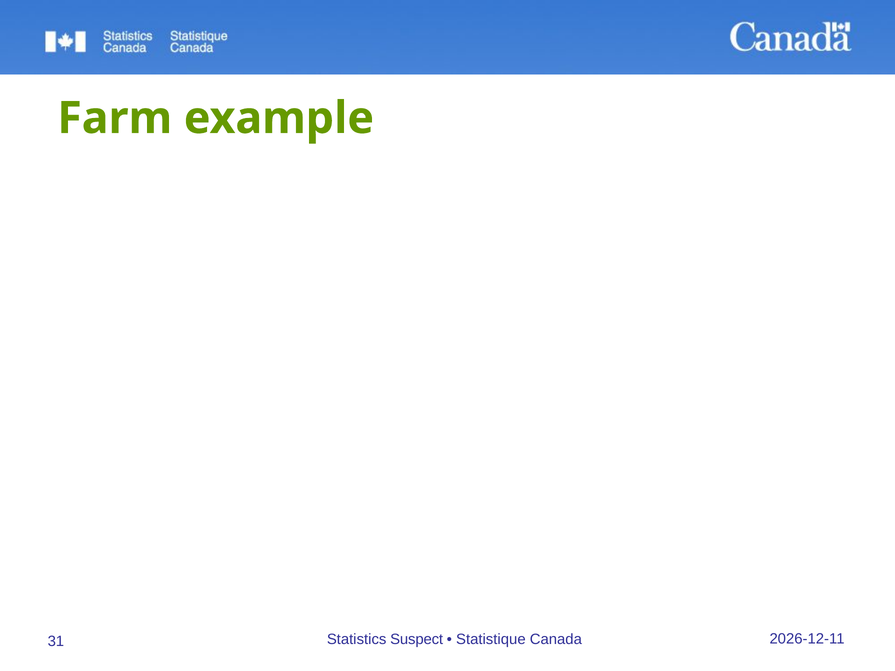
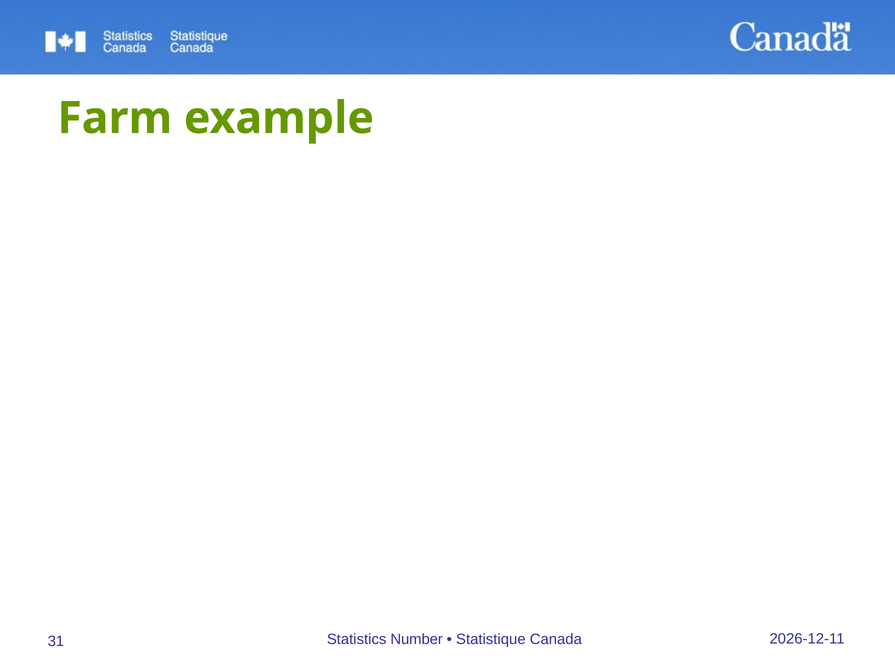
Suspect: Suspect -> Number
